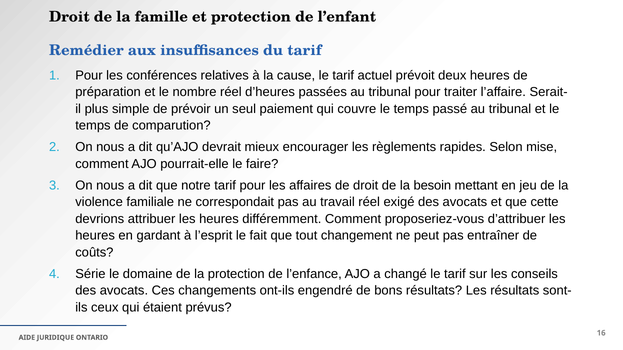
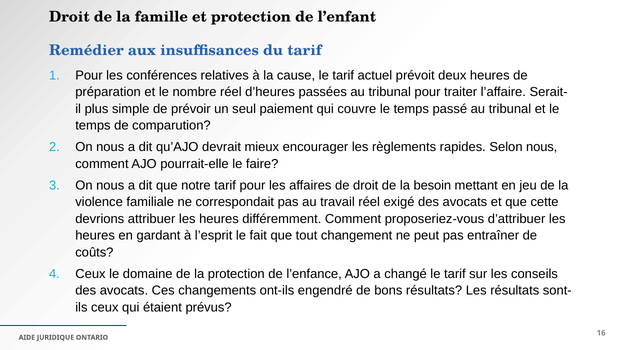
Selon mise: mise -> nous
Série at (90, 274): Série -> Ceux
